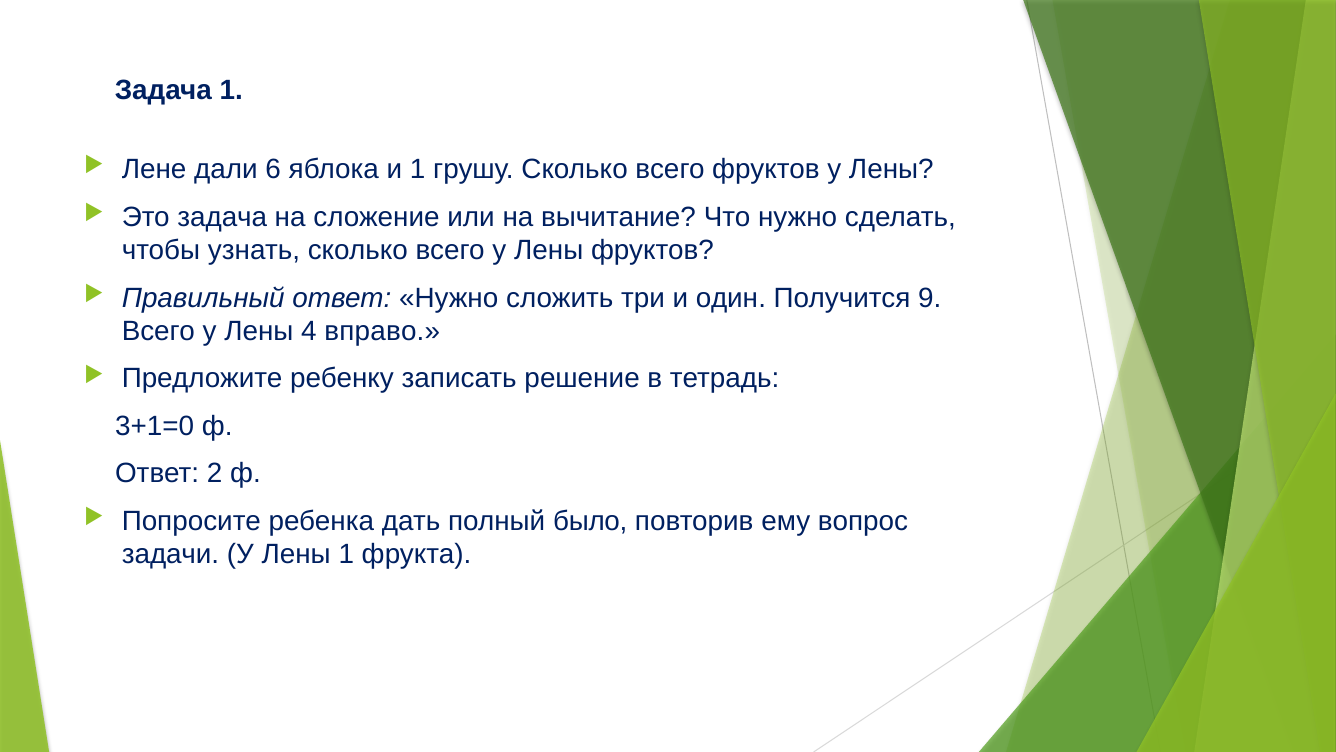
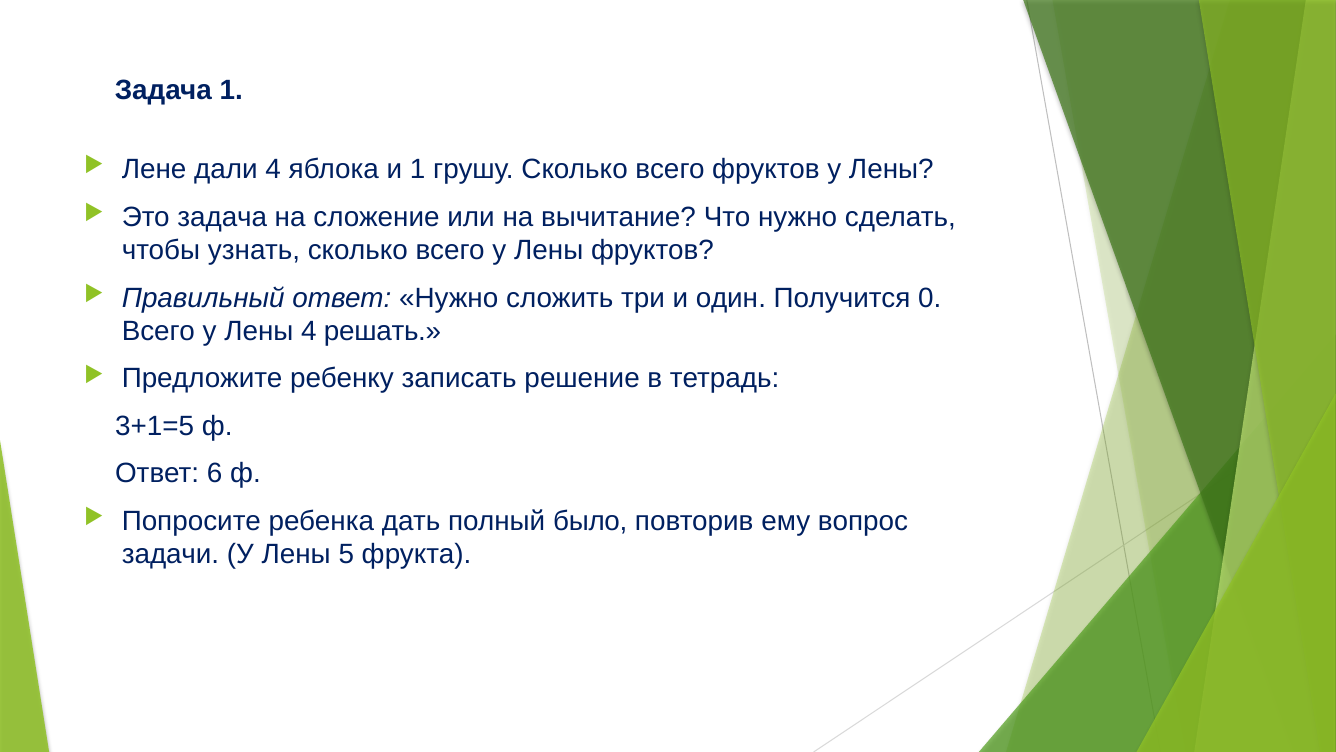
дали 6: 6 -> 4
9: 9 -> 0
вправо: вправо -> решать
3+1=0: 3+1=0 -> 3+1=5
2: 2 -> 6
Лены 1: 1 -> 5
